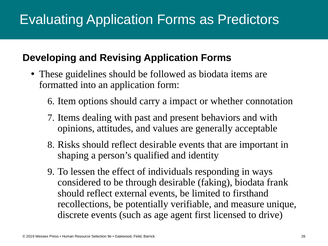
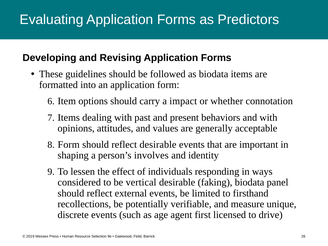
Risks at (69, 145): Risks -> Form
qualified: qualified -> involves
through: through -> vertical
frank: frank -> panel
